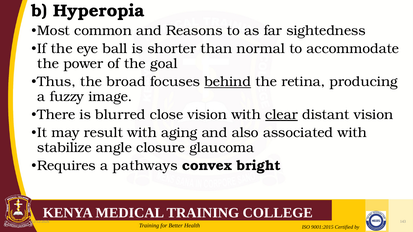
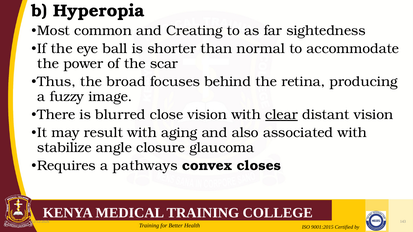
Reasons: Reasons -> Creating
goal: goal -> scar
behind underline: present -> none
bright: bright -> closes
